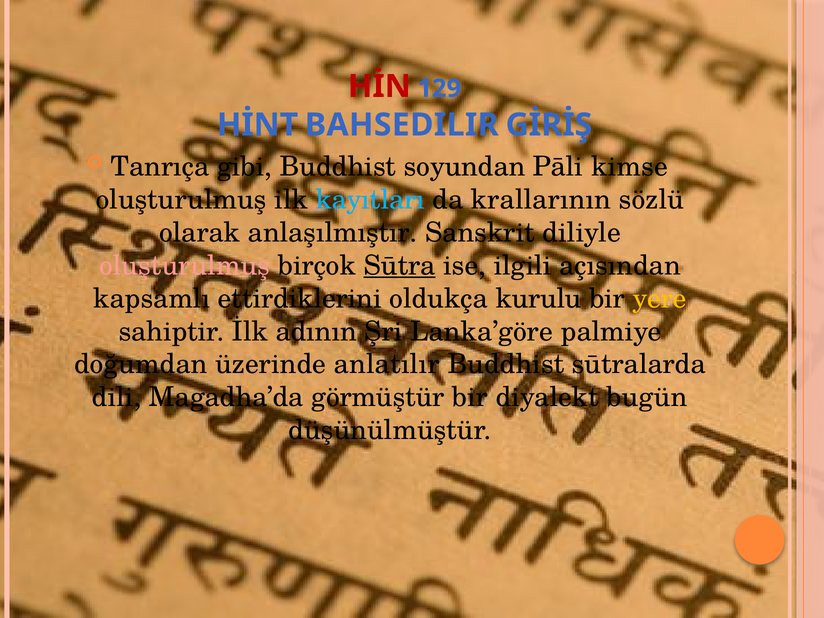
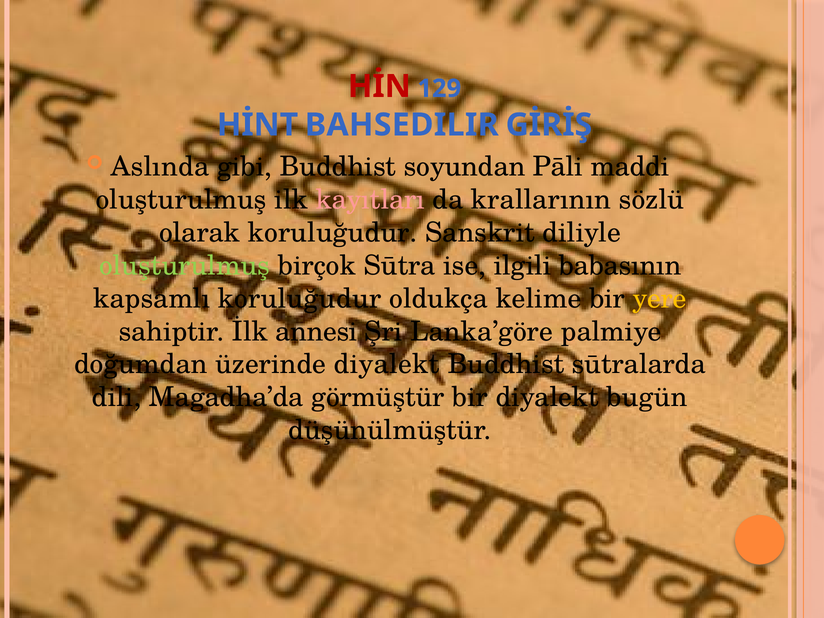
Tanrıça: Tanrıça -> Aslında
kimse: kimse -> maddi
kayıtları colour: light blue -> pink
olarak anlaşılmıştır: anlaşılmıştır -> koruluğudur
oluşturulmuş at (185, 266) colour: pink -> light green
Sūtra underline: present -> none
açısından: açısından -> babasının
kapsamlı ettirdiklerini: ettirdiklerini -> koruluğudur
kurulu: kurulu -> kelime
adının: adının -> annesi
üzerinde anlatılır: anlatılır -> diyalekt
